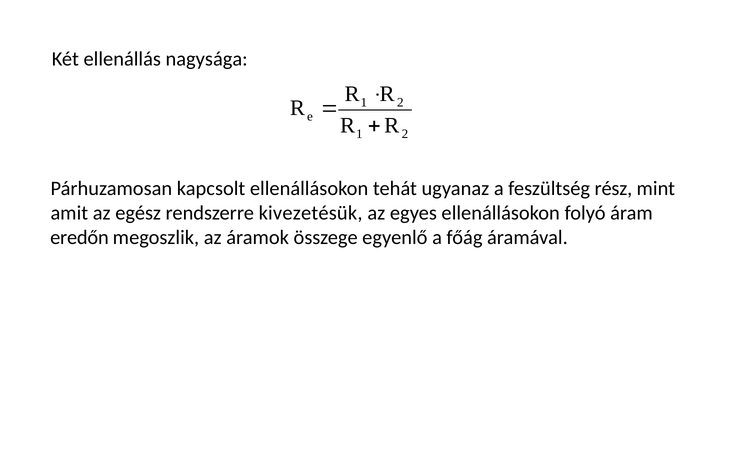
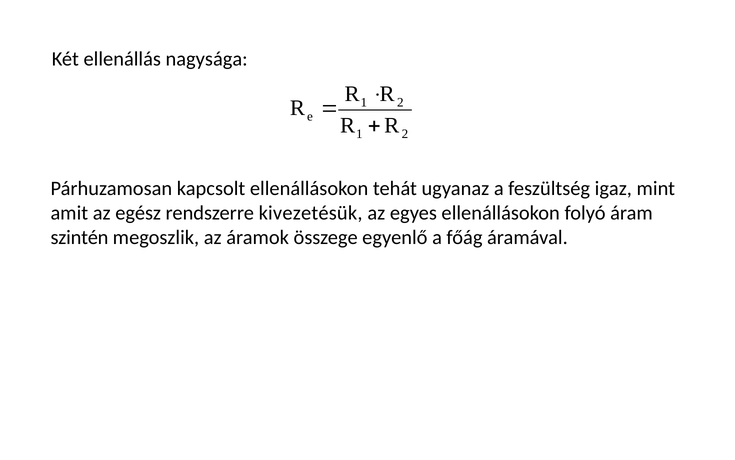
rész: rész -> igaz
eredőn: eredőn -> szintén
